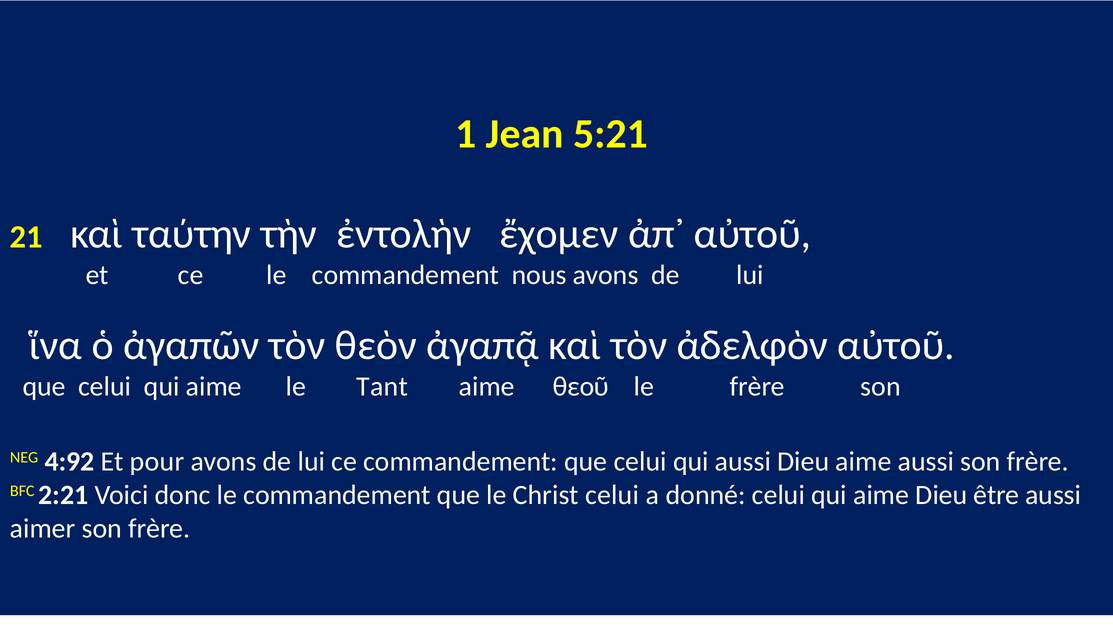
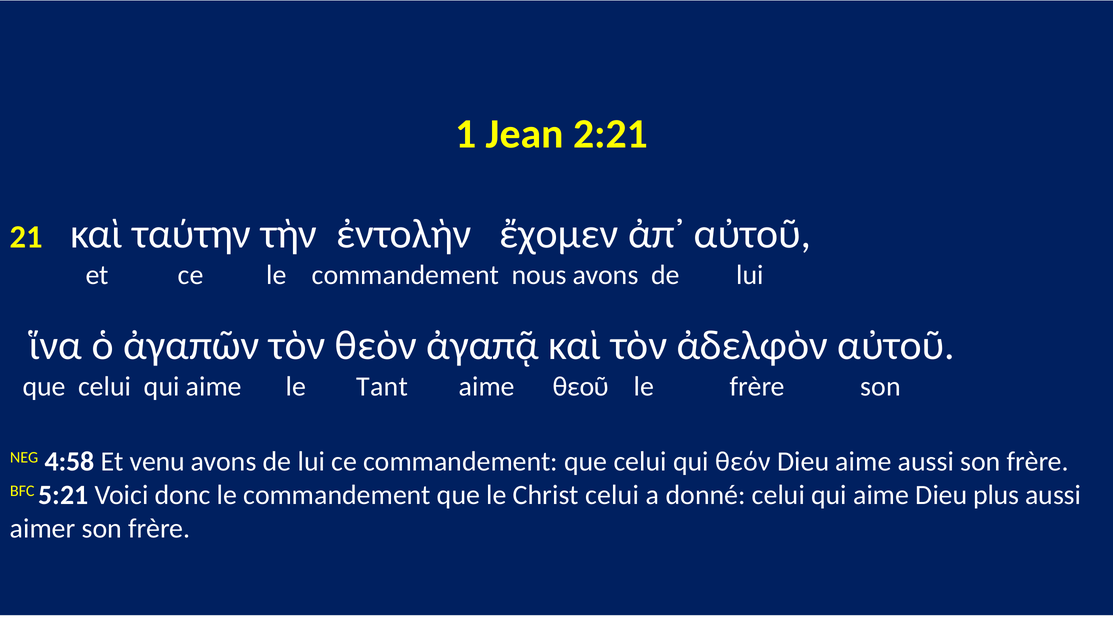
5:21: 5:21 -> 2:21
4:92: 4:92 -> 4:58
pour: pour -> venu
qui aussi: aussi -> θεόν
2:21: 2:21 -> 5:21
être: être -> plus
